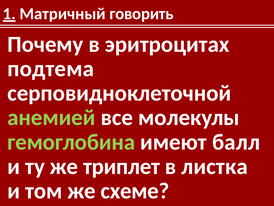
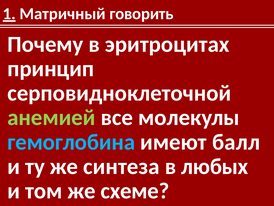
подтема: подтема -> принцип
гемоглобина colour: light green -> light blue
триплет: триплет -> синтеза
листка: листка -> любых
